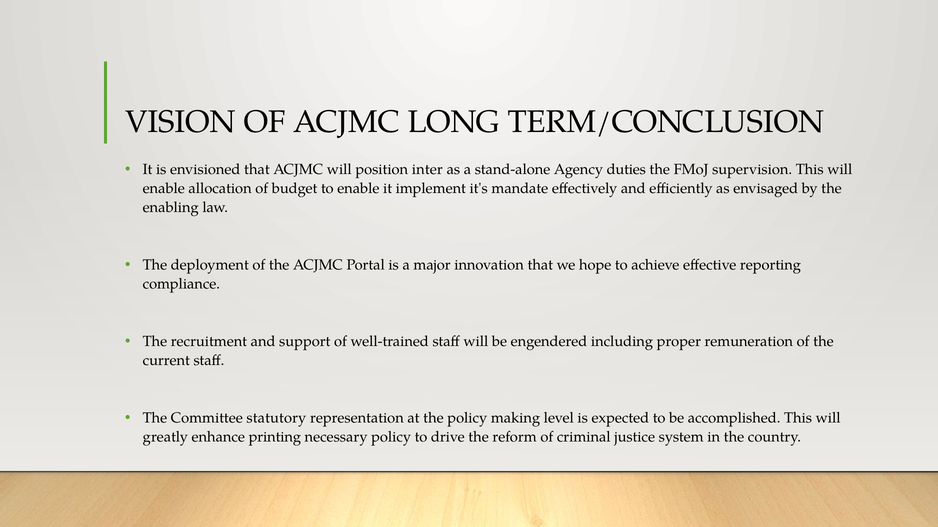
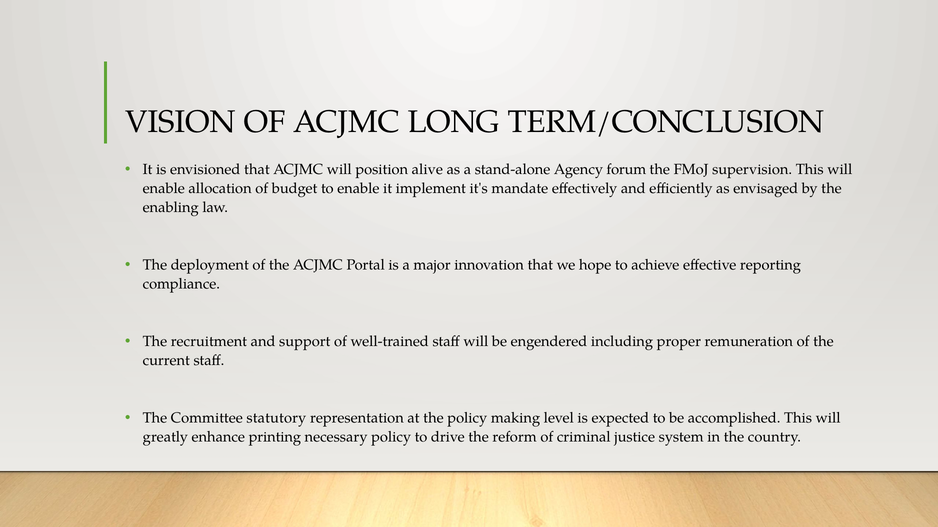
inter: inter -> alive
duties: duties -> forum
